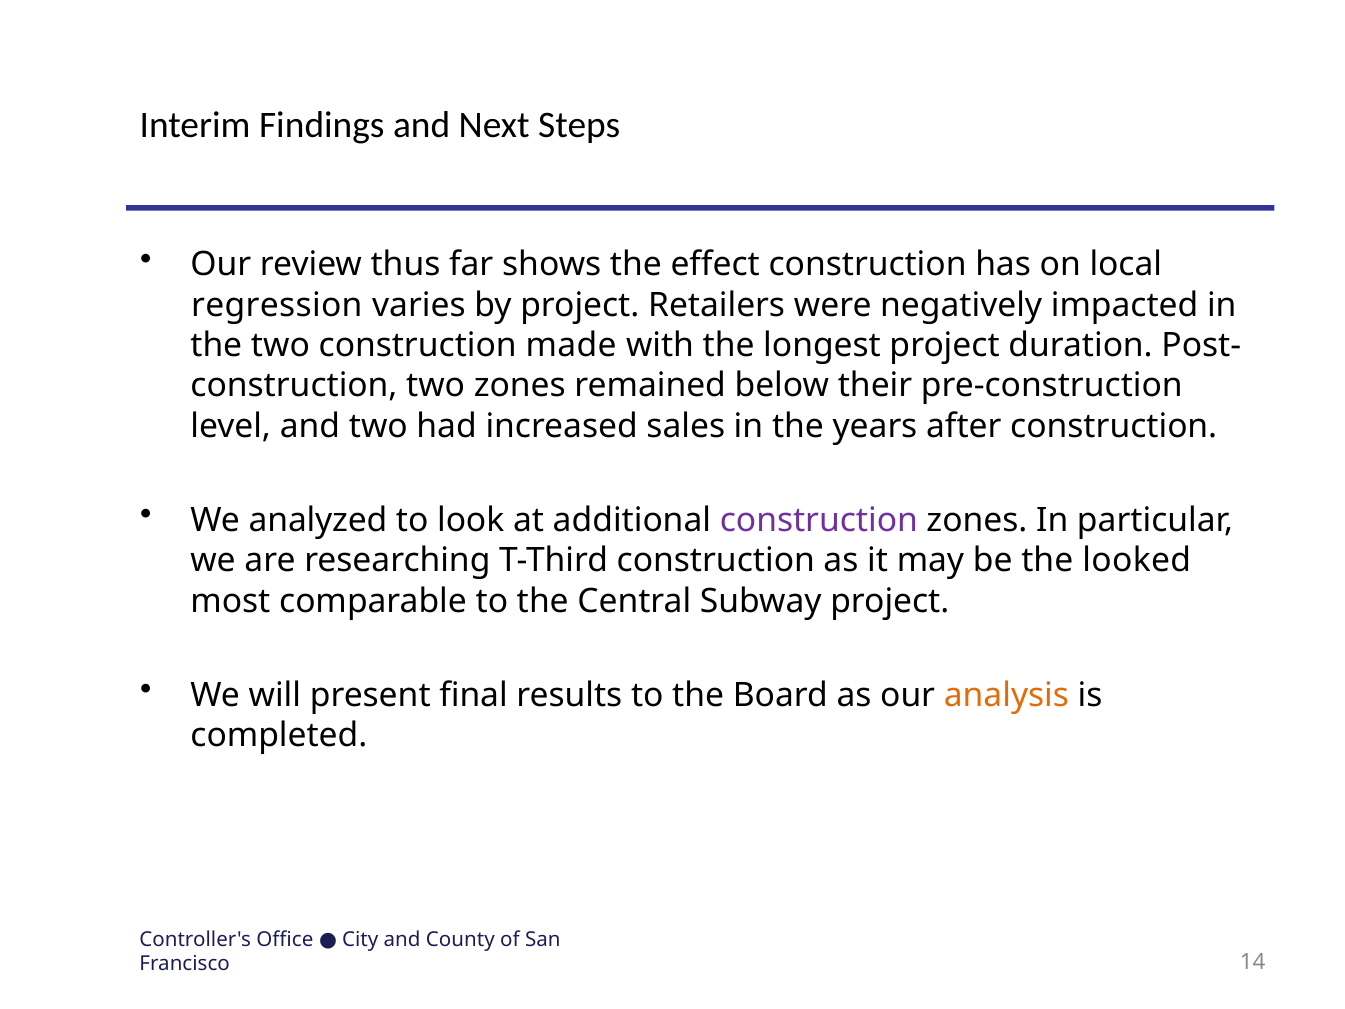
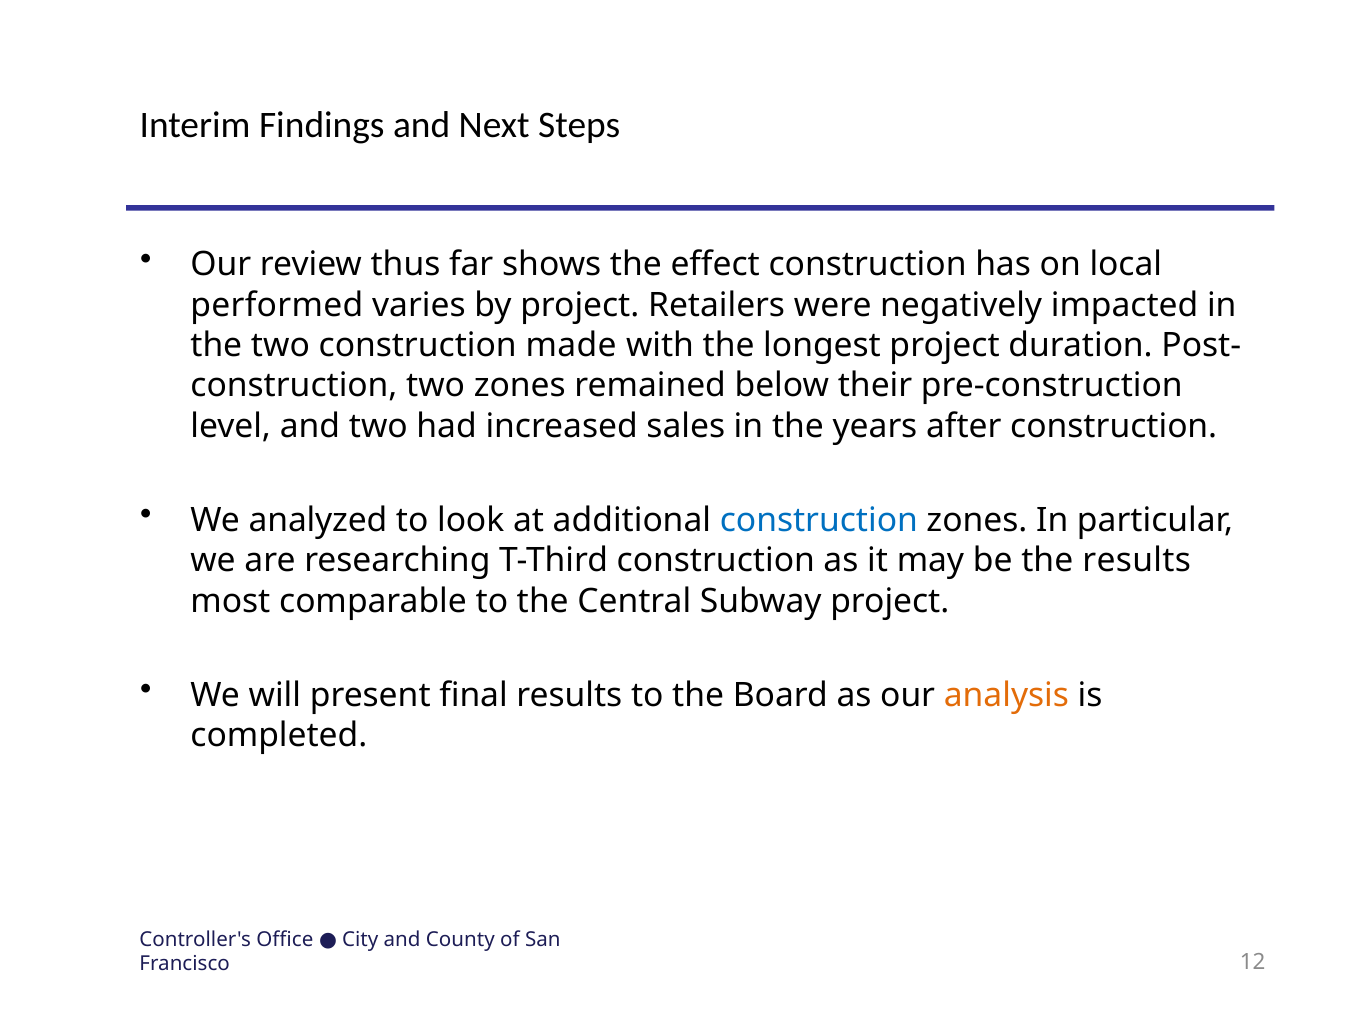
regression: regression -> performed
construction at (819, 520) colour: purple -> blue
the looked: looked -> results
14: 14 -> 12
